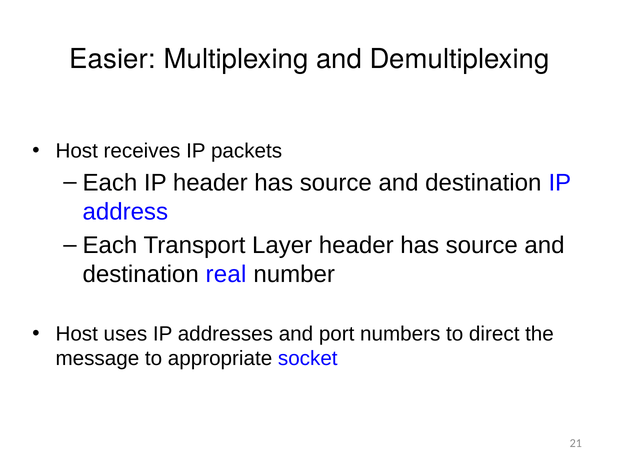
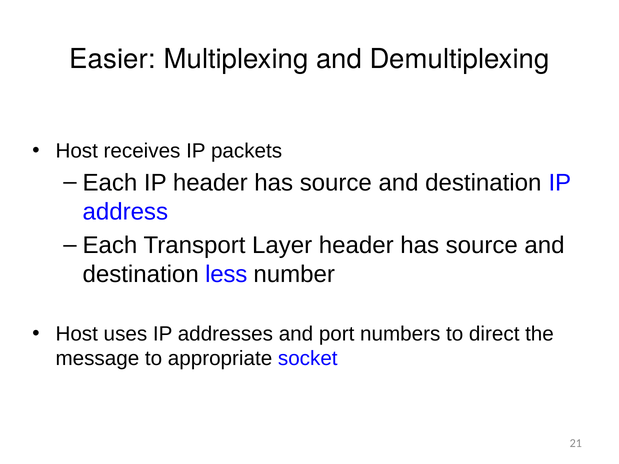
real: real -> less
